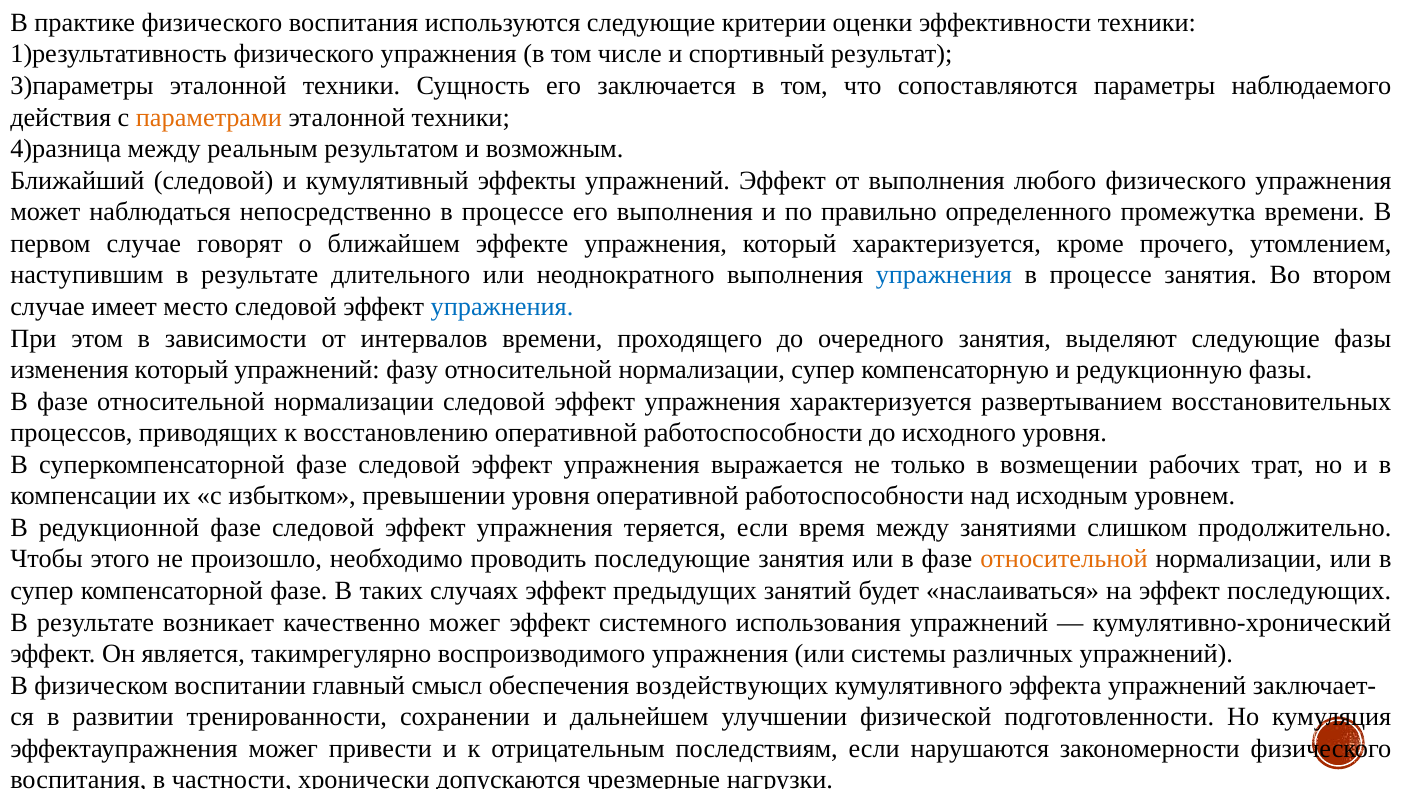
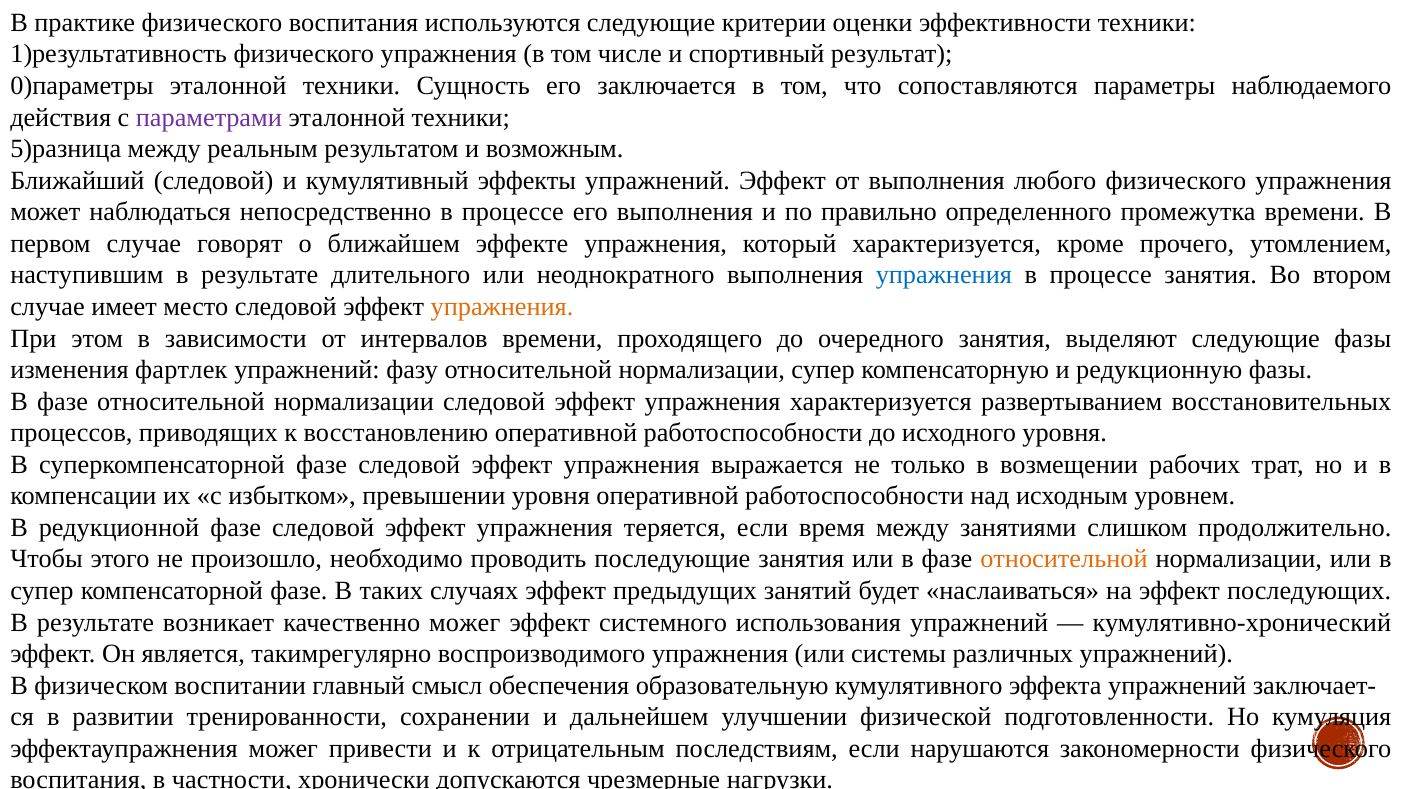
3)параметры: 3)параметры -> 0)параметры
параметрами colour: orange -> purple
4)разница: 4)разница -> 5)разница
упражнения at (502, 307) colour: blue -> orange
изменения который: который -> фартлек
воздействующих: воздействующих -> образовательную
